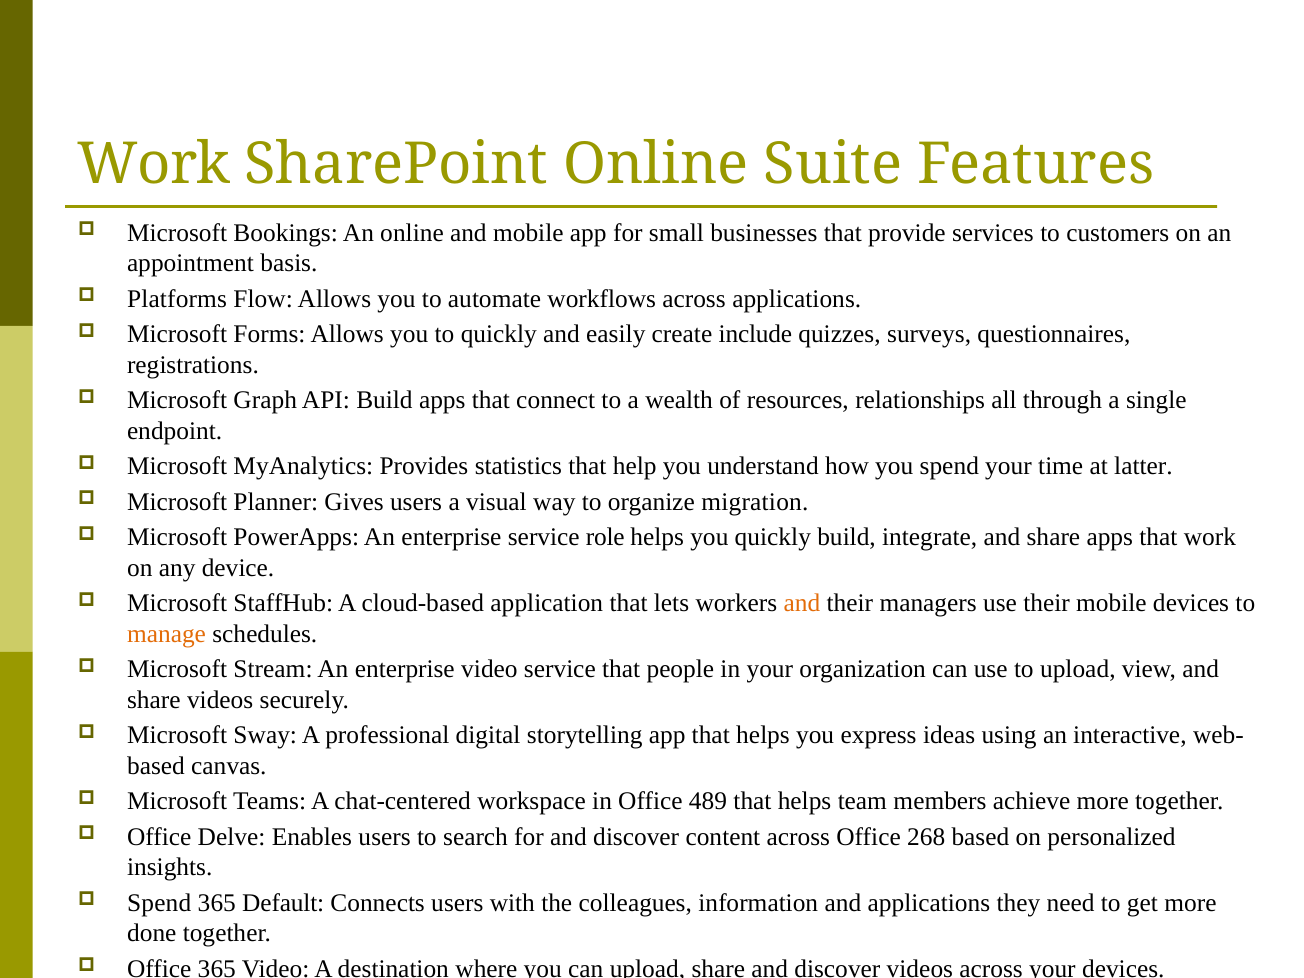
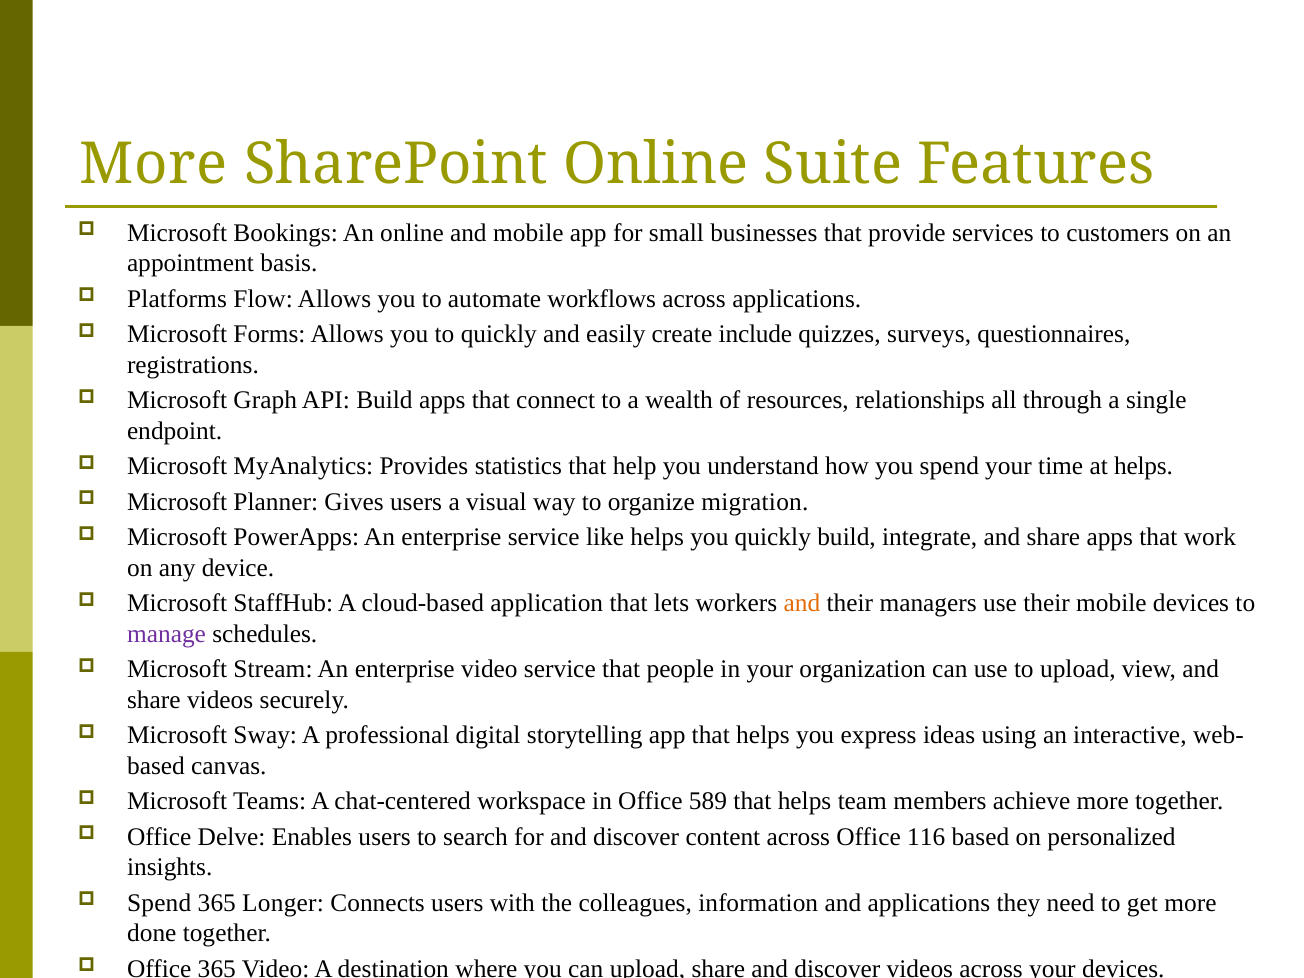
Work at (154, 165): Work -> More
at latter: latter -> helps
role: role -> like
manage colour: orange -> purple
489: 489 -> 589
268: 268 -> 116
Default: Default -> Longer
